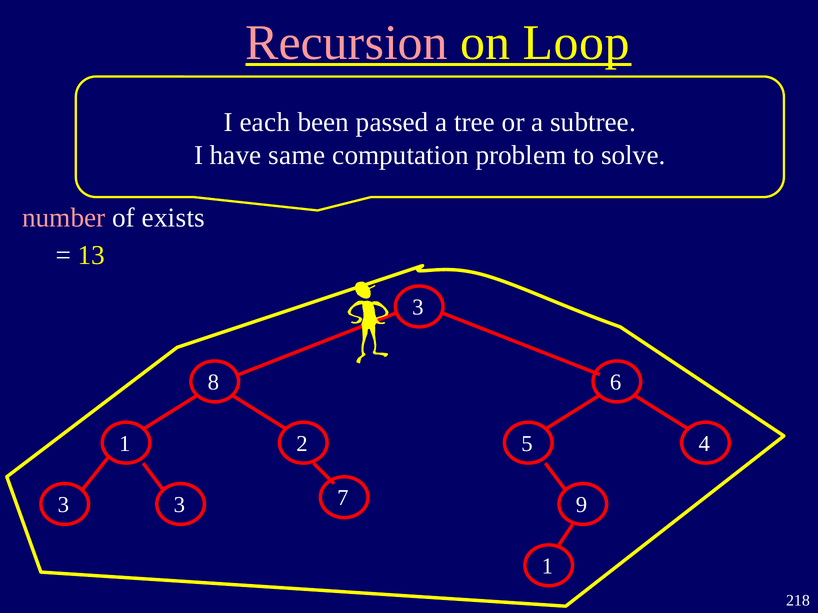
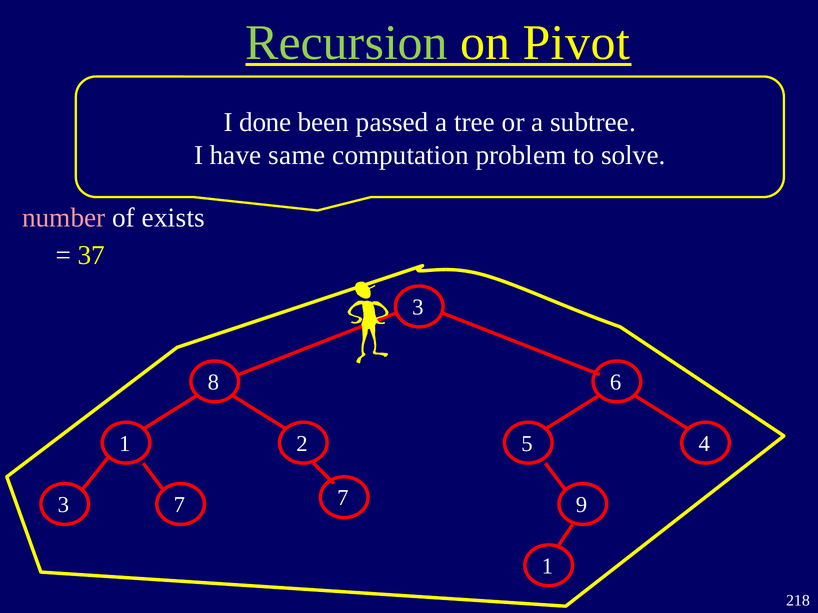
Recursion colour: pink -> light green
Loop: Loop -> Pivot
each: each -> done
13: 13 -> 37
3 3: 3 -> 7
